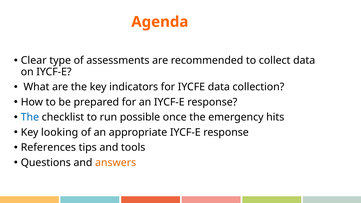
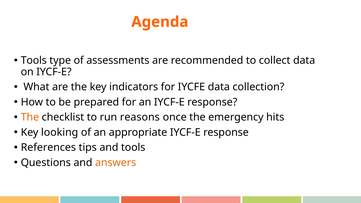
Clear at (34, 60): Clear -> Tools
The at (30, 117) colour: blue -> orange
possible: possible -> reasons
